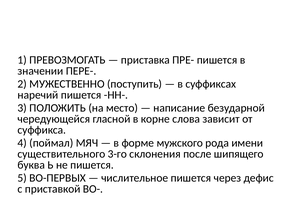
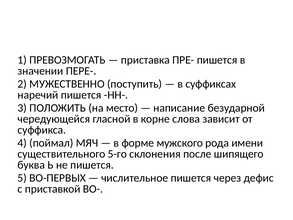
3-го: 3-го -> 5-го
